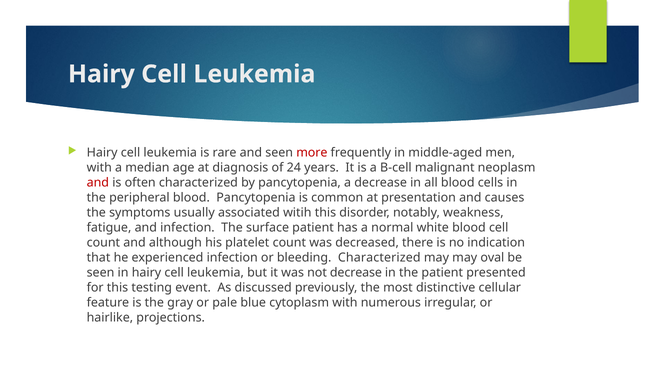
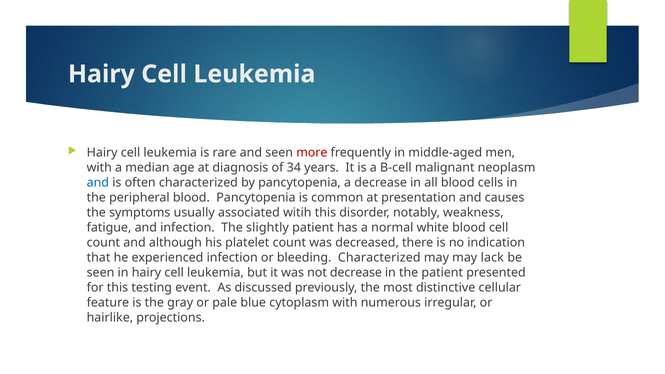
24: 24 -> 34
and at (98, 183) colour: red -> blue
surface: surface -> slightly
oval: oval -> lack
